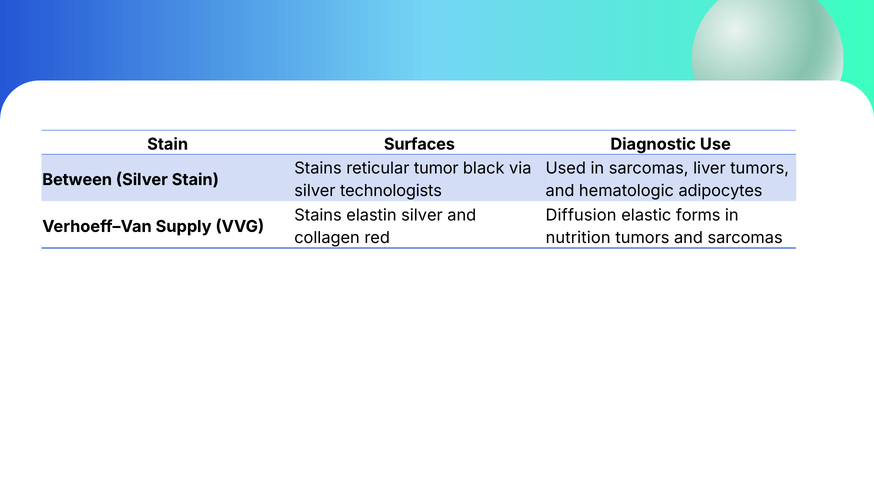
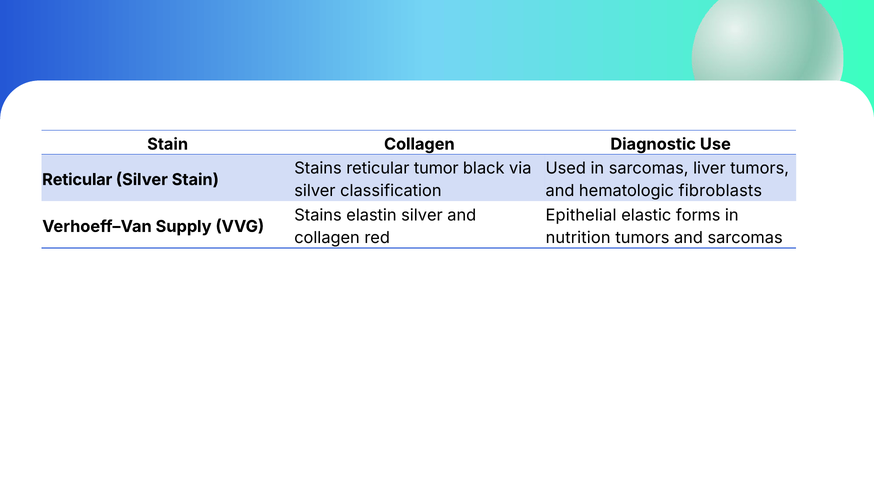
Stain Surfaces: Surfaces -> Collagen
Between at (77, 180): Between -> Reticular
technologists: technologists -> classification
adipocytes: adipocytes -> fibroblasts
Diffusion: Diffusion -> Epithelial
